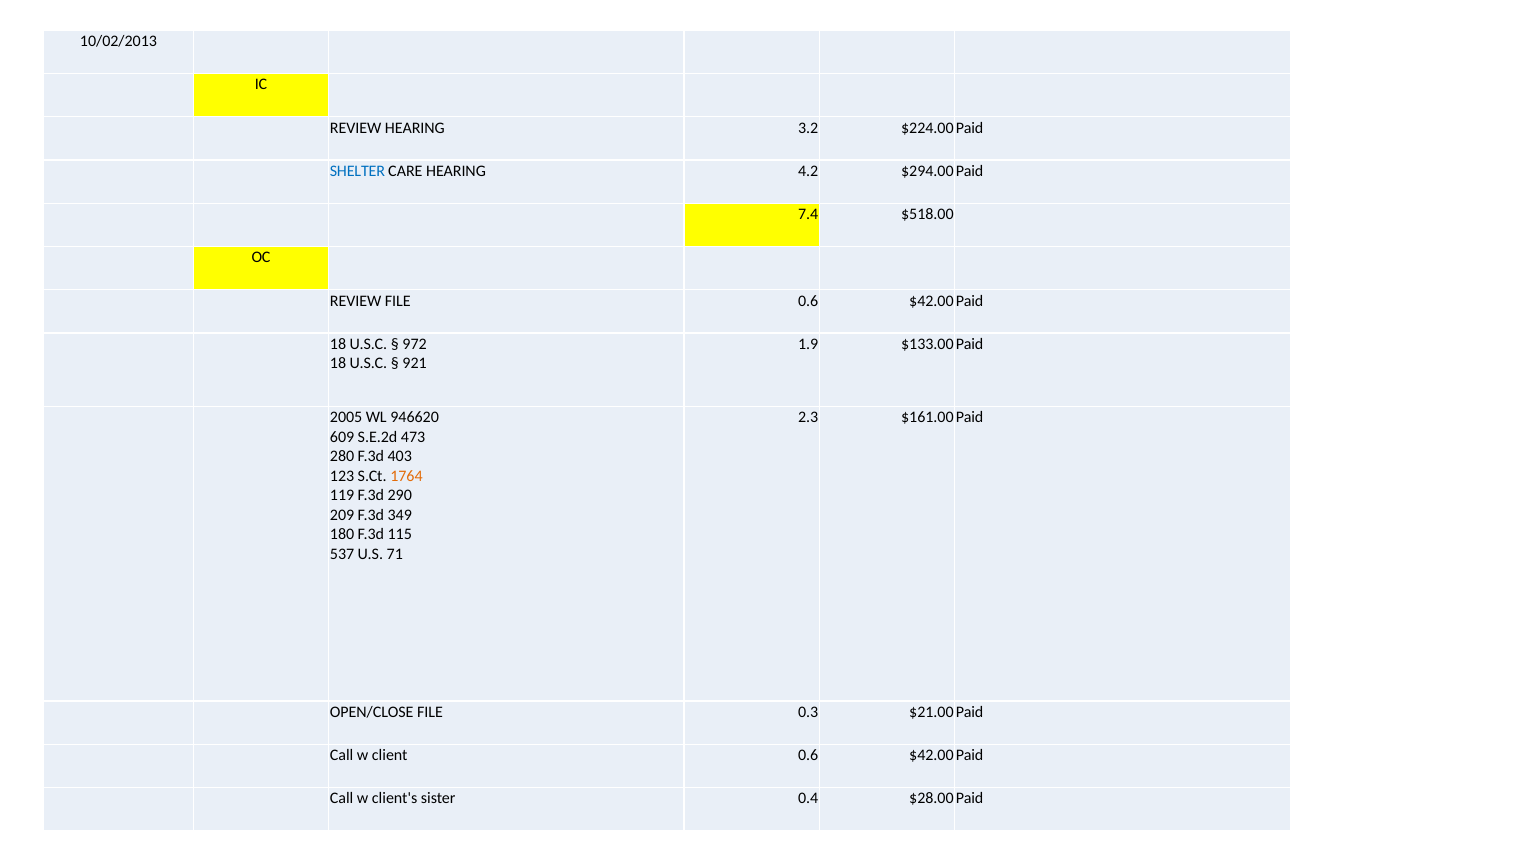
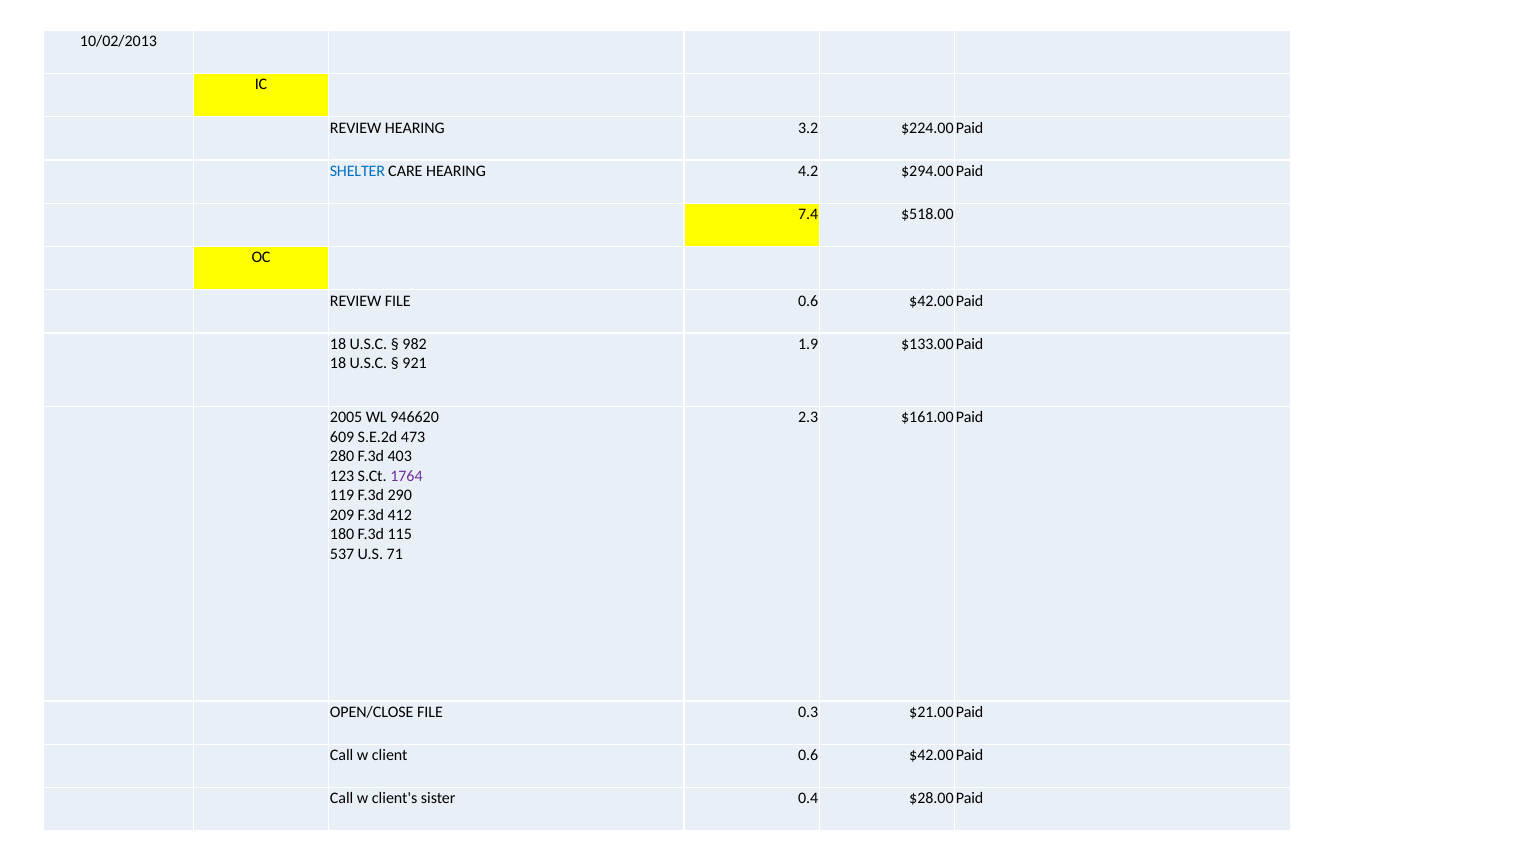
972: 972 -> 982
1764 colour: orange -> purple
349: 349 -> 412
